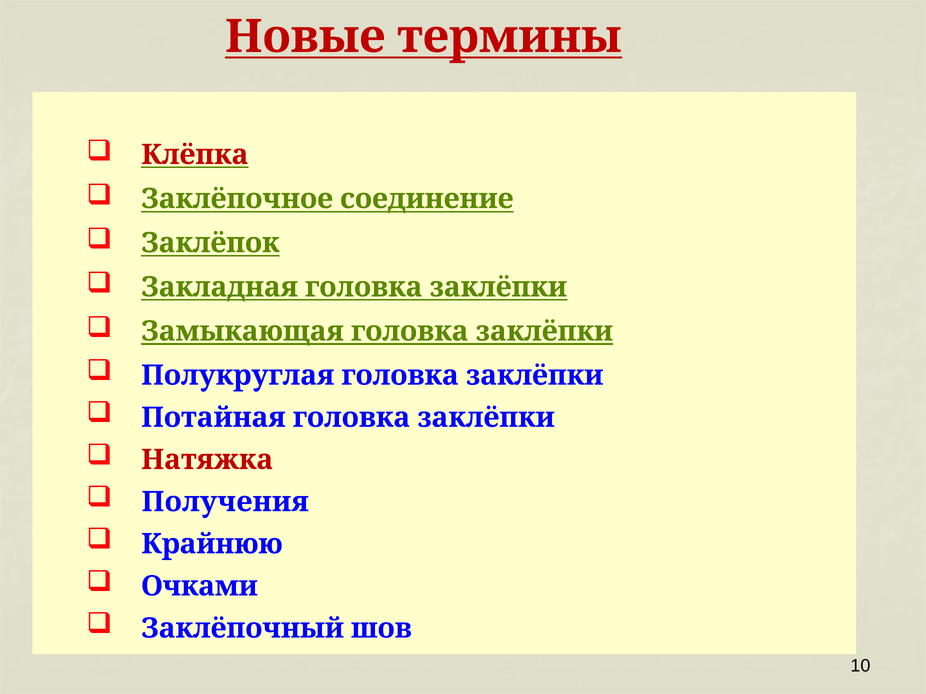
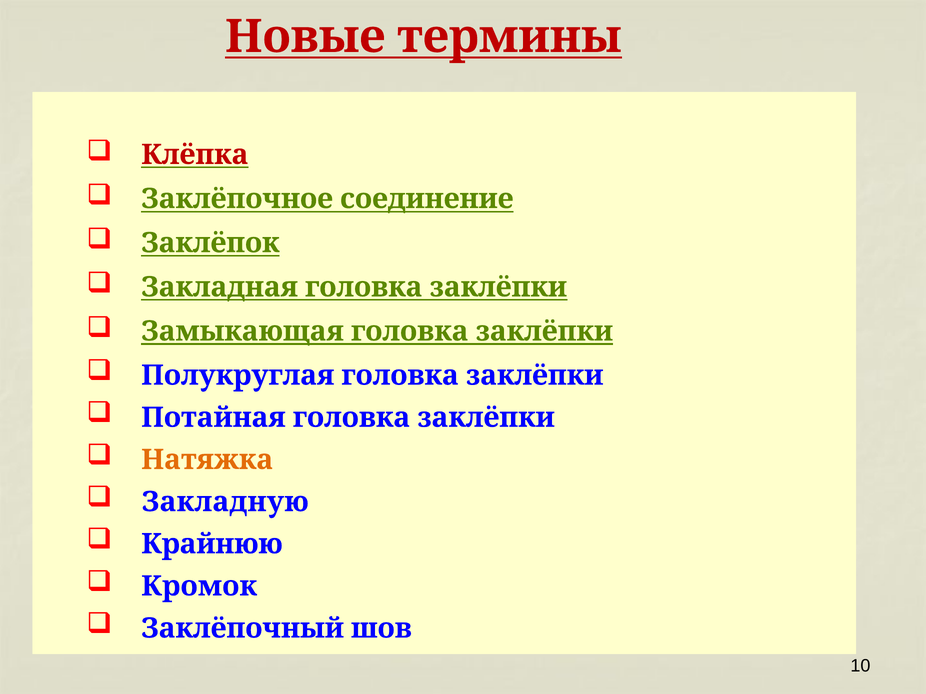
Натяжка colour: red -> orange
Получения: Получения -> Закладную
Очками: Очками -> Кромок
